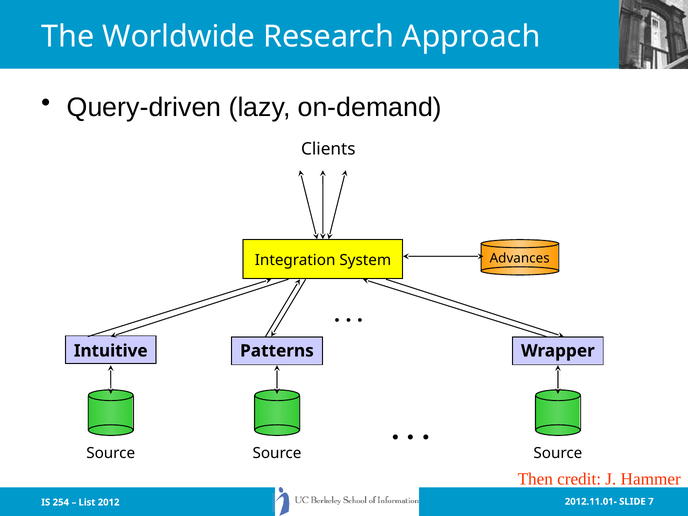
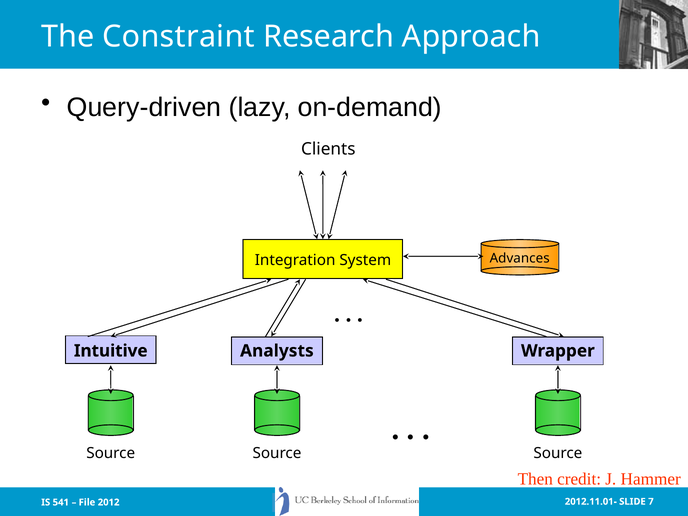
Worldwide: Worldwide -> Constraint
Patterns: Patterns -> Analysts
254: 254 -> 541
List: List -> File
